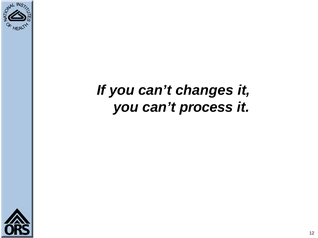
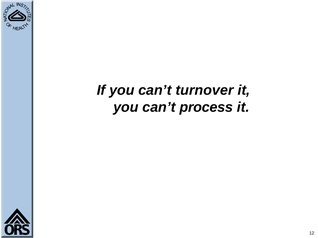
changes: changes -> turnover
